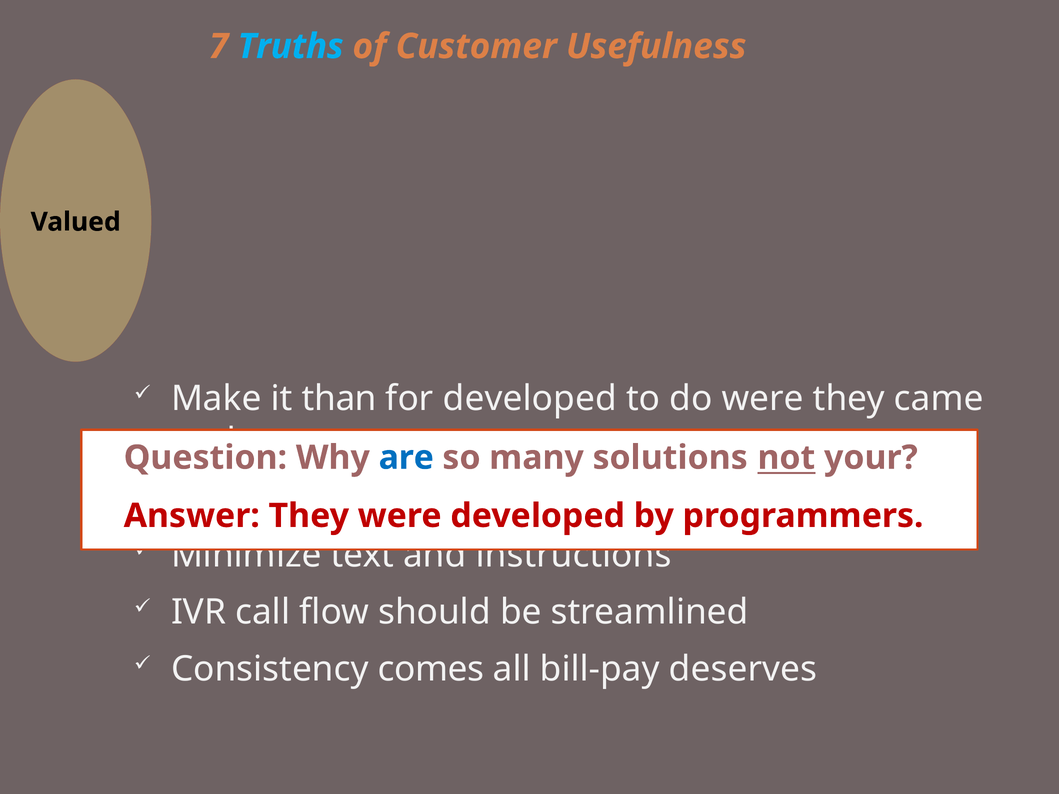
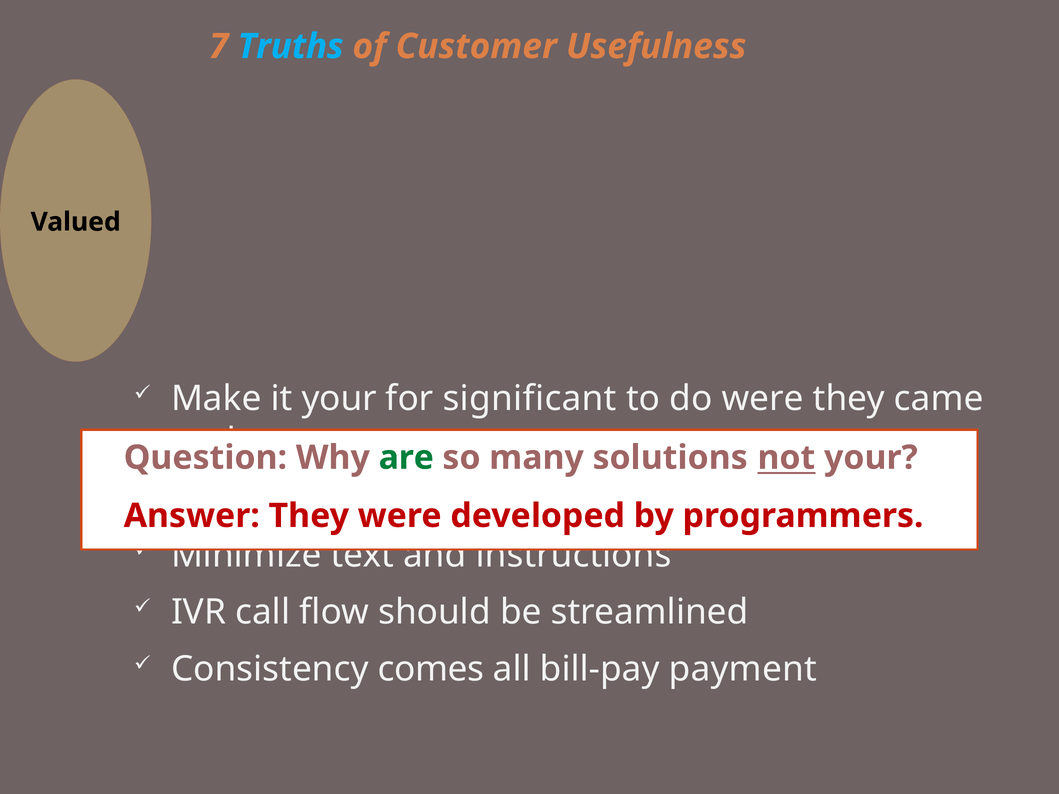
it than: than -> your
for developed: developed -> significant
are colour: blue -> green
deserves: deserves -> payment
